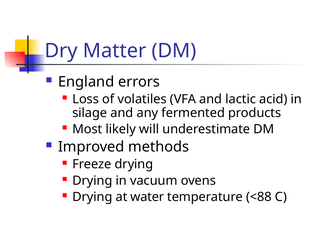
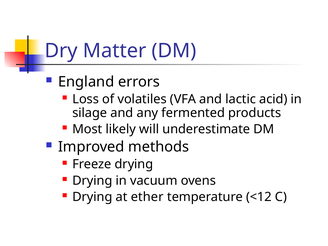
water: water -> ether
<88: <88 -> <12
